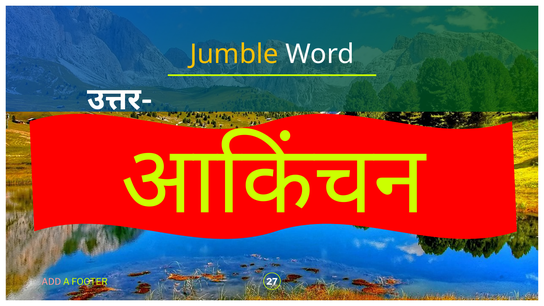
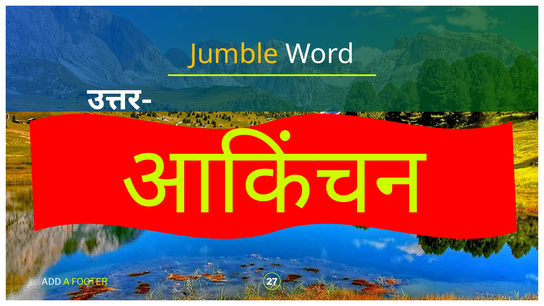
ADD colour: pink -> white
